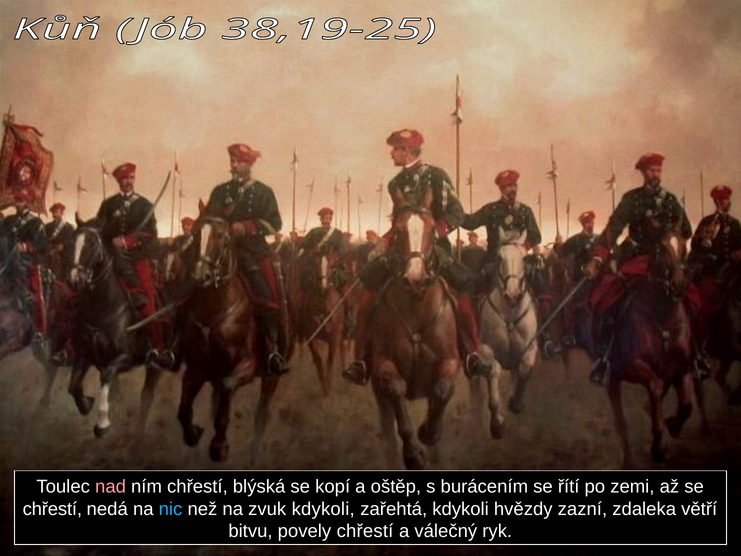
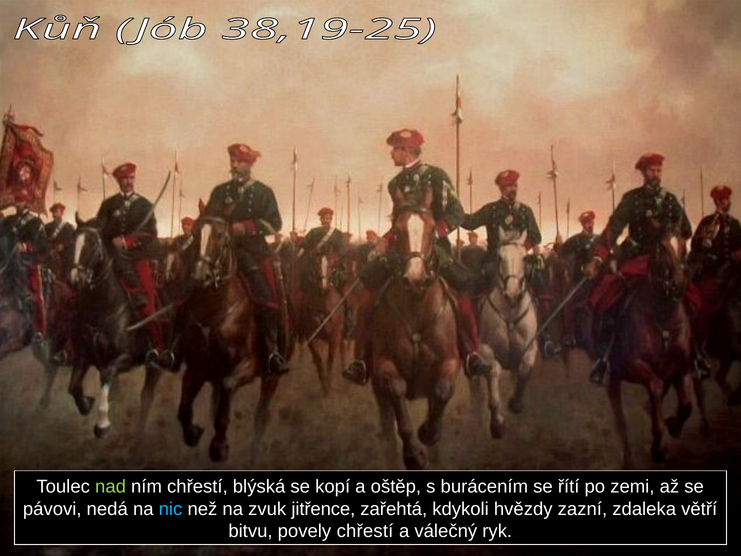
nad colour: pink -> light green
chřestí at (52, 509): chřestí -> pávovi
zvuk kdykoli: kdykoli -> jitřence
